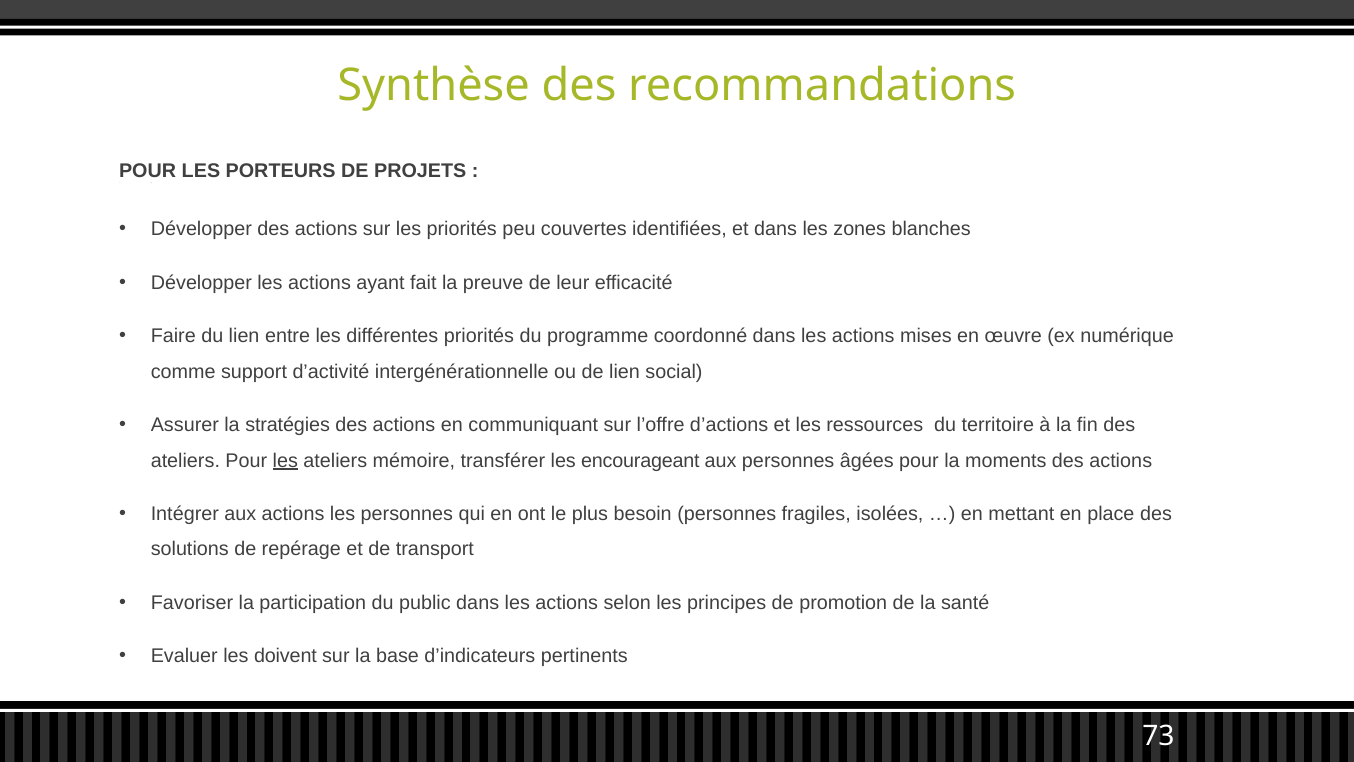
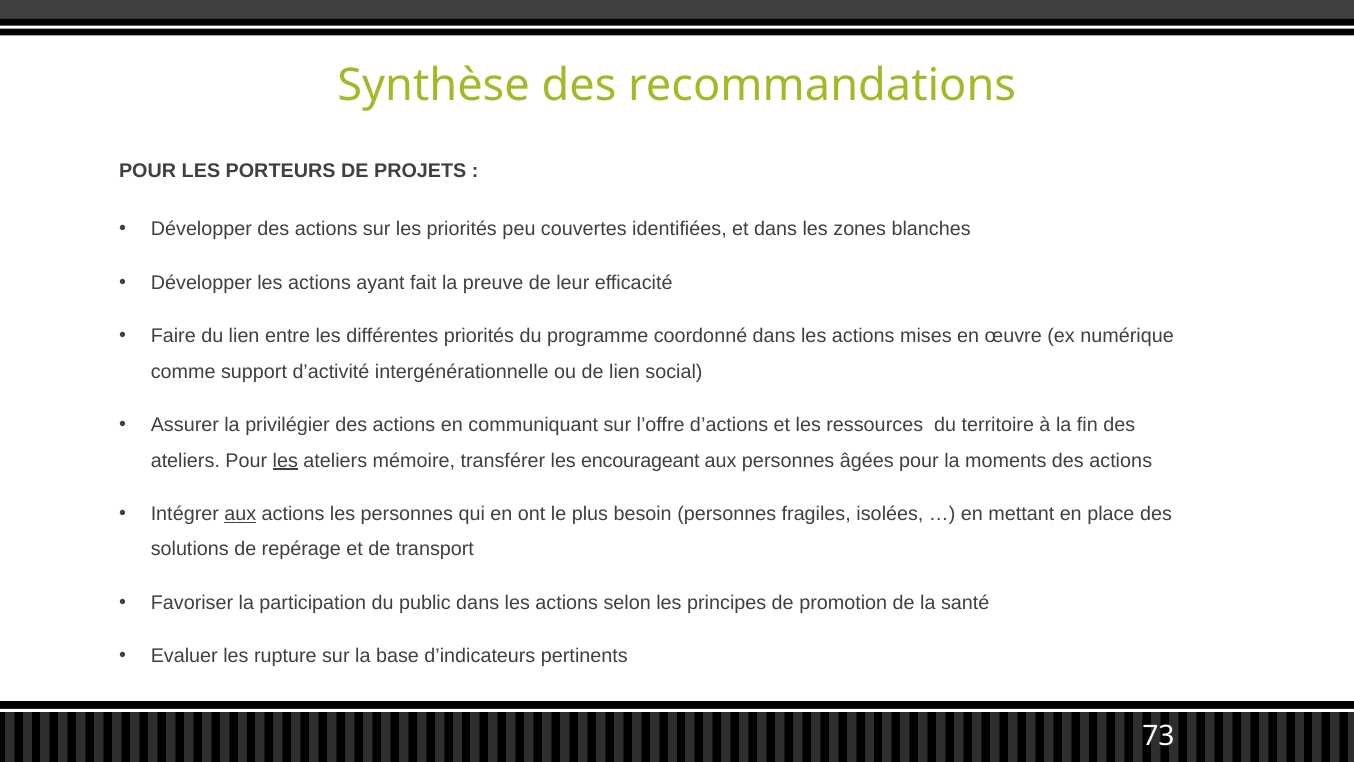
stratégies: stratégies -> privilégier
aux at (240, 514) underline: none -> present
doivent: doivent -> rupture
